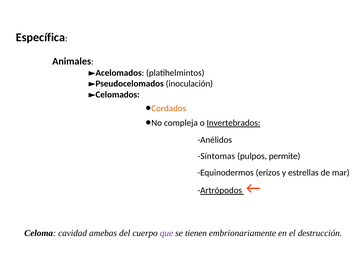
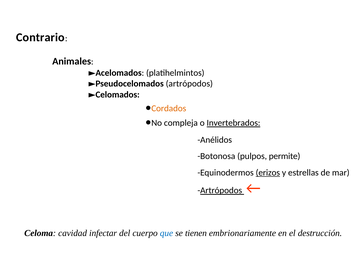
Específica: Específica -> Contrario
►Pseudocelomados inoculación: inoculación -> artrópodos
Síntomas: Síntomas -> Botonosa
erizos underline: none -> present
amebas: amebas -> infectar
que colour: purple -> blue
